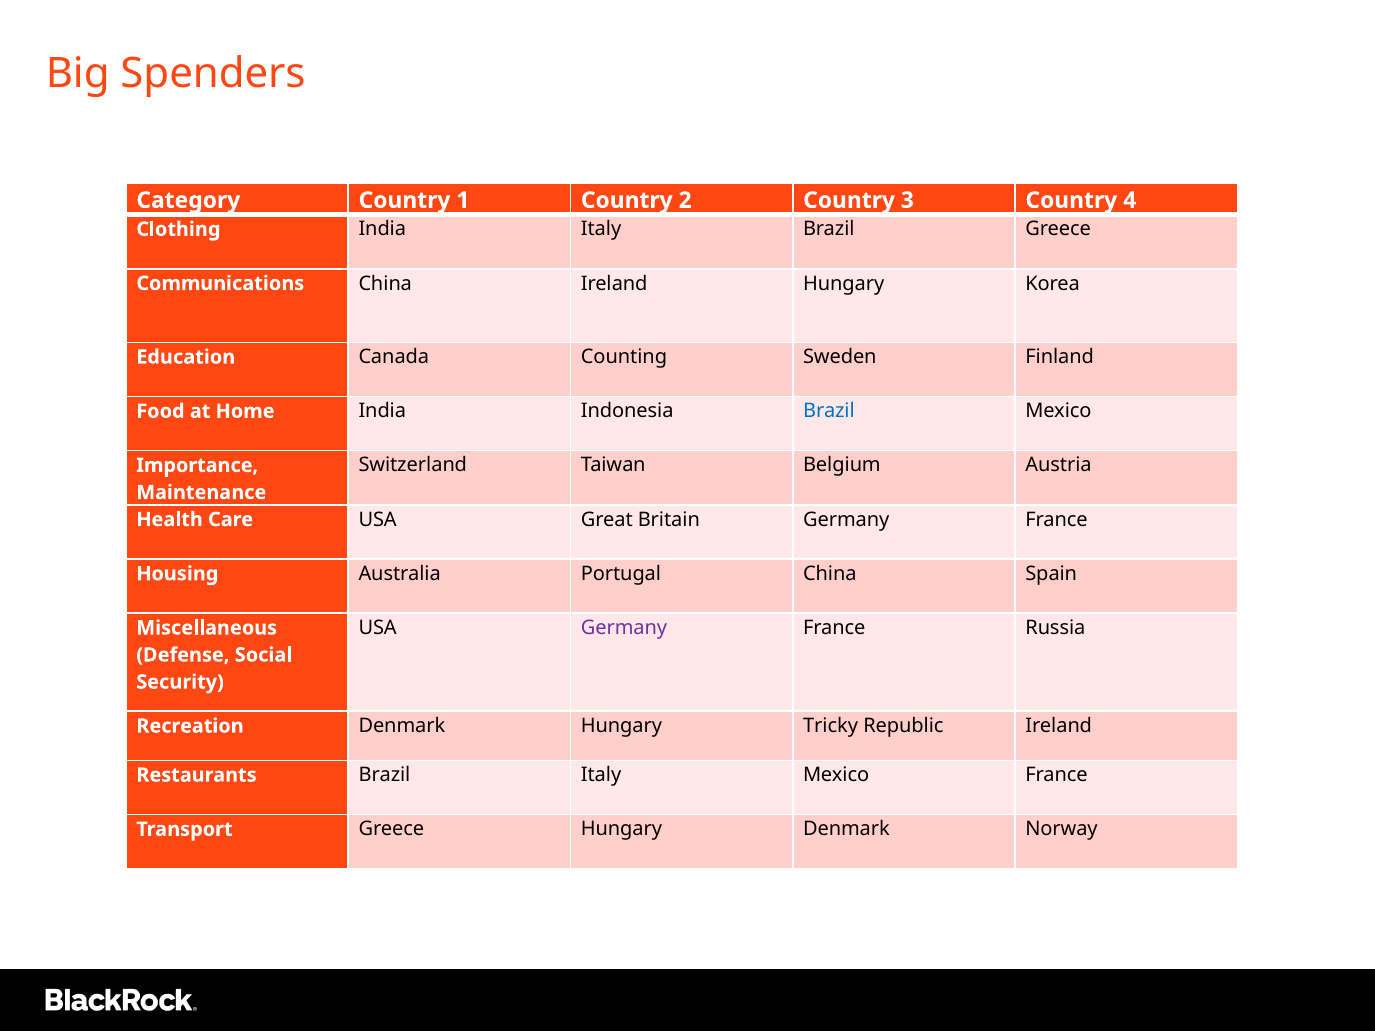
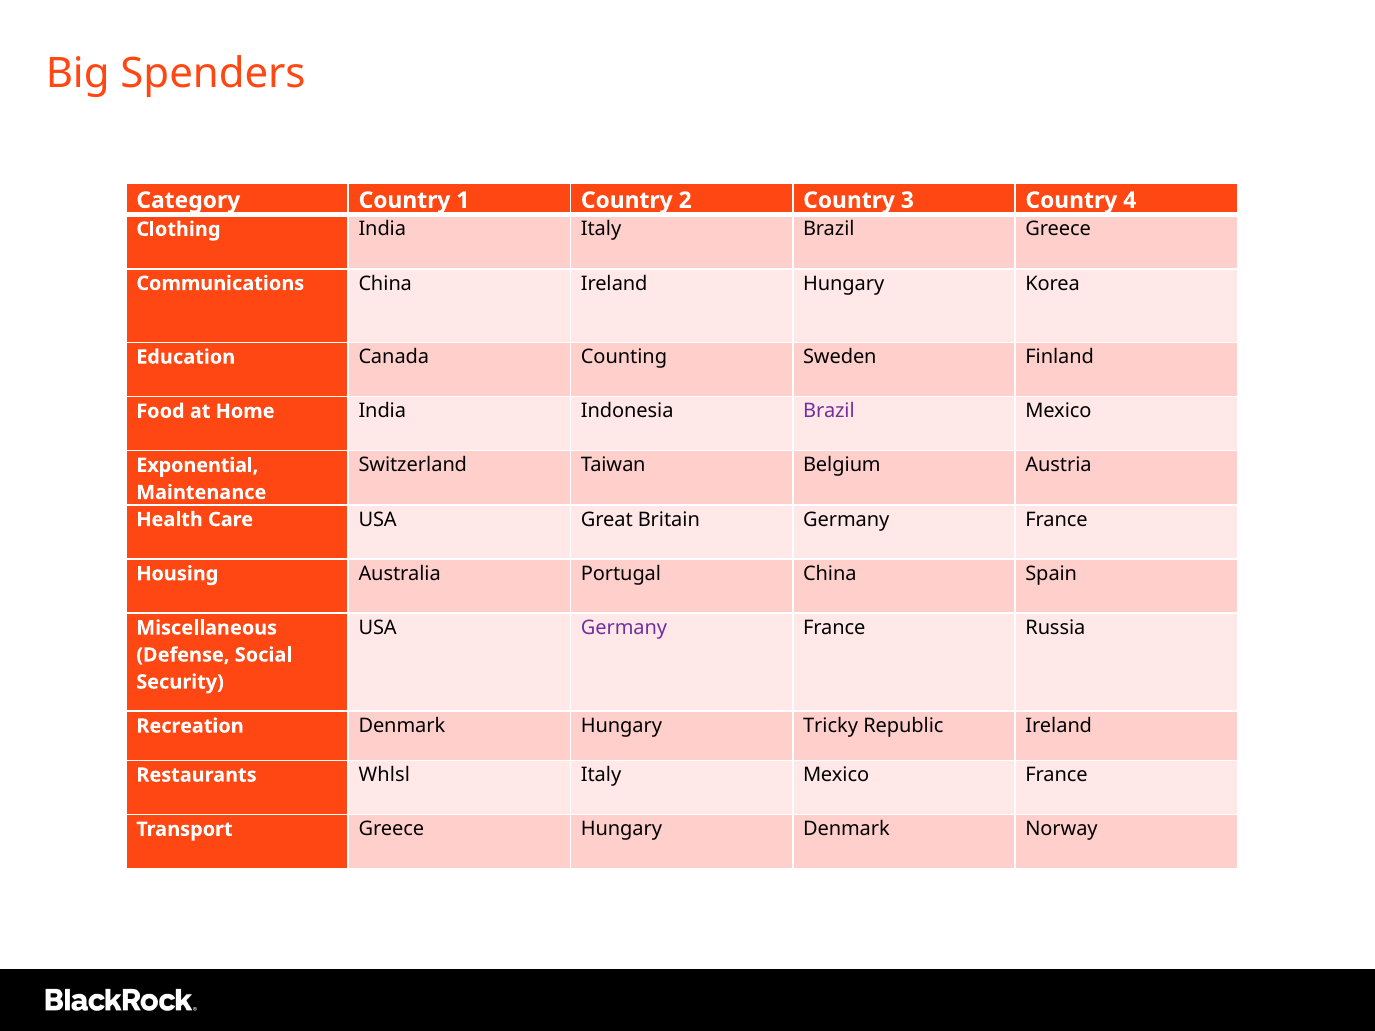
Brazil at (829, 411) colour: blue -> purple
Importance: Importance -> Exponential
Restaurants Brazil: Brazil -> Whlsl
